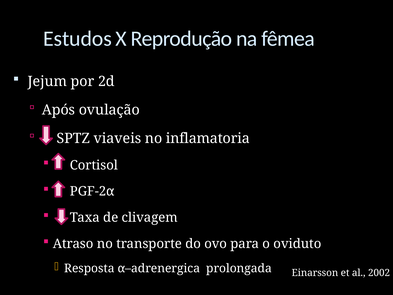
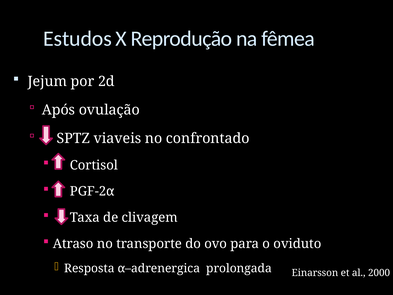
inflamatoria: inflamatoria -> confrontado
2002: 2002 -> 2000
